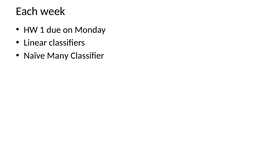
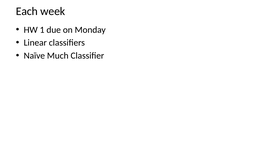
Many: Many -> Much
